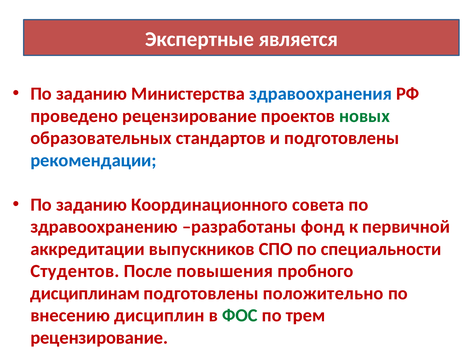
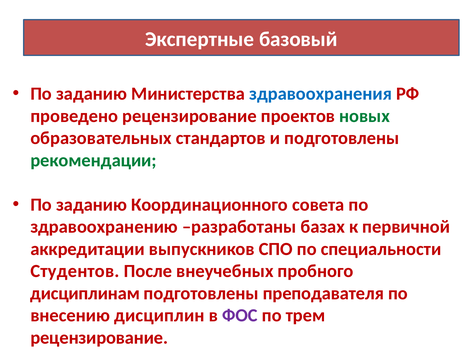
является: является -> базовый
рекомендации colour: blue -> green
фонд: фонд -> базах
повышения: повышения -> внеучебных
положительно: положительно -> преподавателя
ФОС colour: green -> purple
